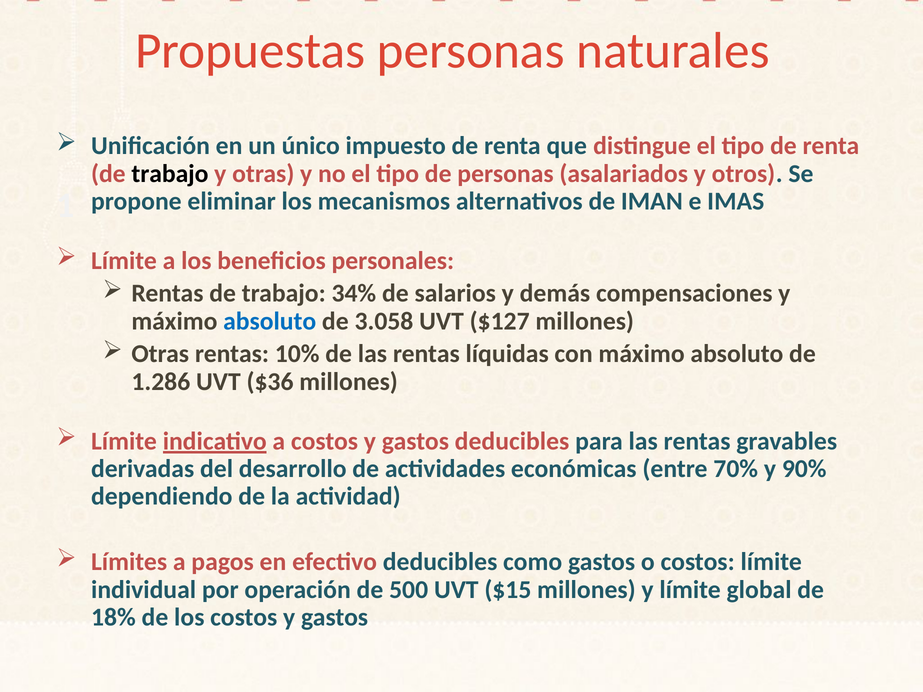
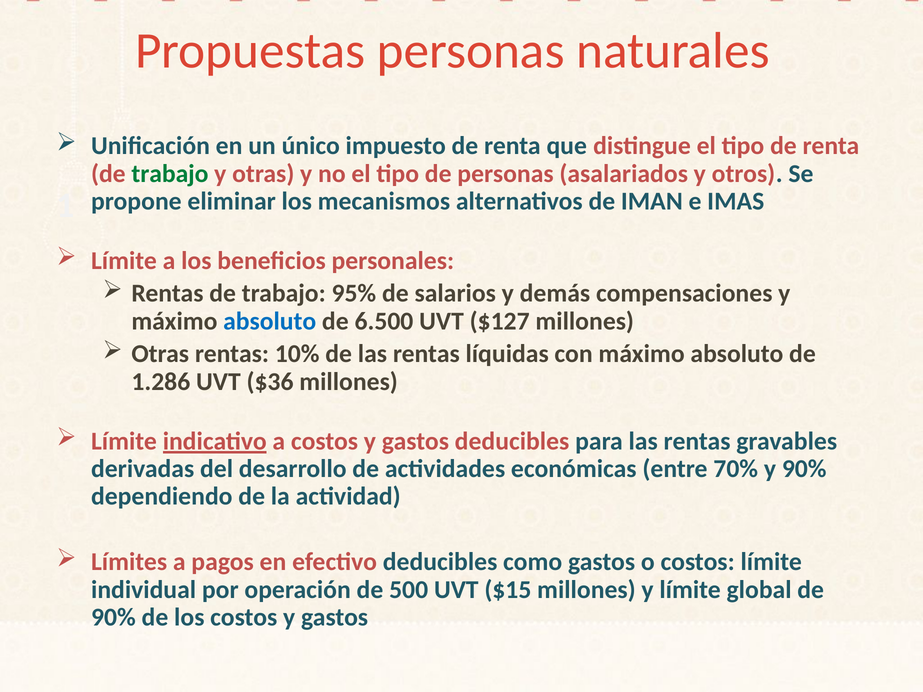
trabajo at (170, 174) colour: black -> green
34%: 34% -> 95%
3.058: 3.058 -> 6.500
18% at (113, 618): 18% -> 90%
